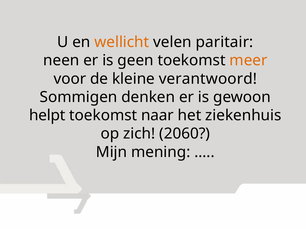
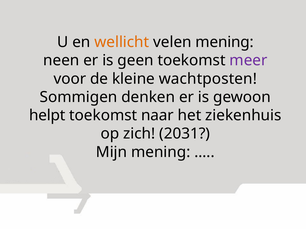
velen paritair: paritair -> mening
meer colour: orange -> purple
verantwoord: verantwoord -> wachtposten
2060: 2060 -> 2031
